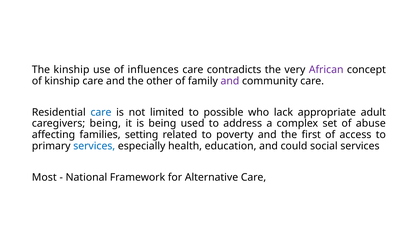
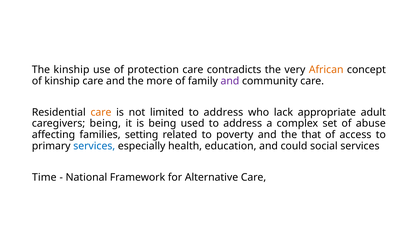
influences: influences -> protection
African colour: purple -> orange
other: other -> more
care at (101, 112) colour: blue -> orange
limited to possible: possible -> address
first: first -> that
Most: Most -> Time
